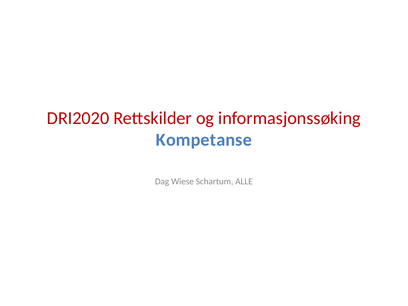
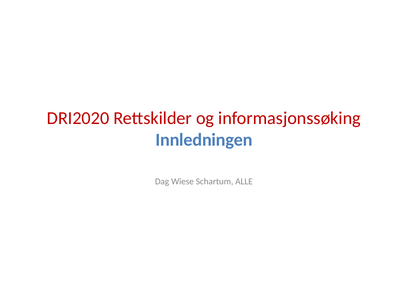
Kompetanse: Kompetanse -> Innledningen
